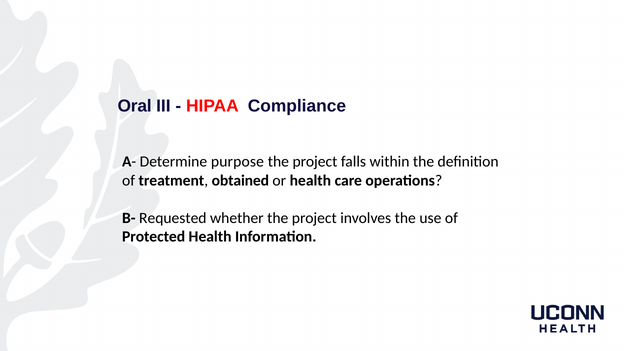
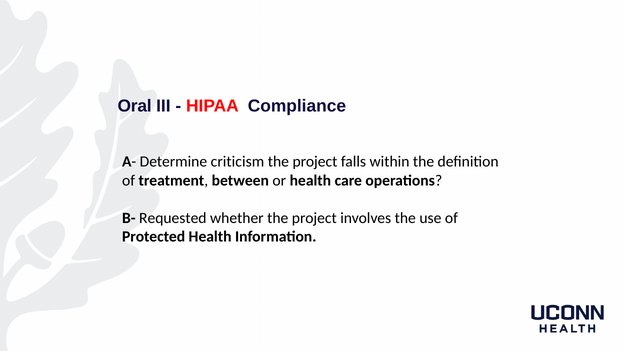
purpose: purpose -> criticism
obtained: obtained -> between
